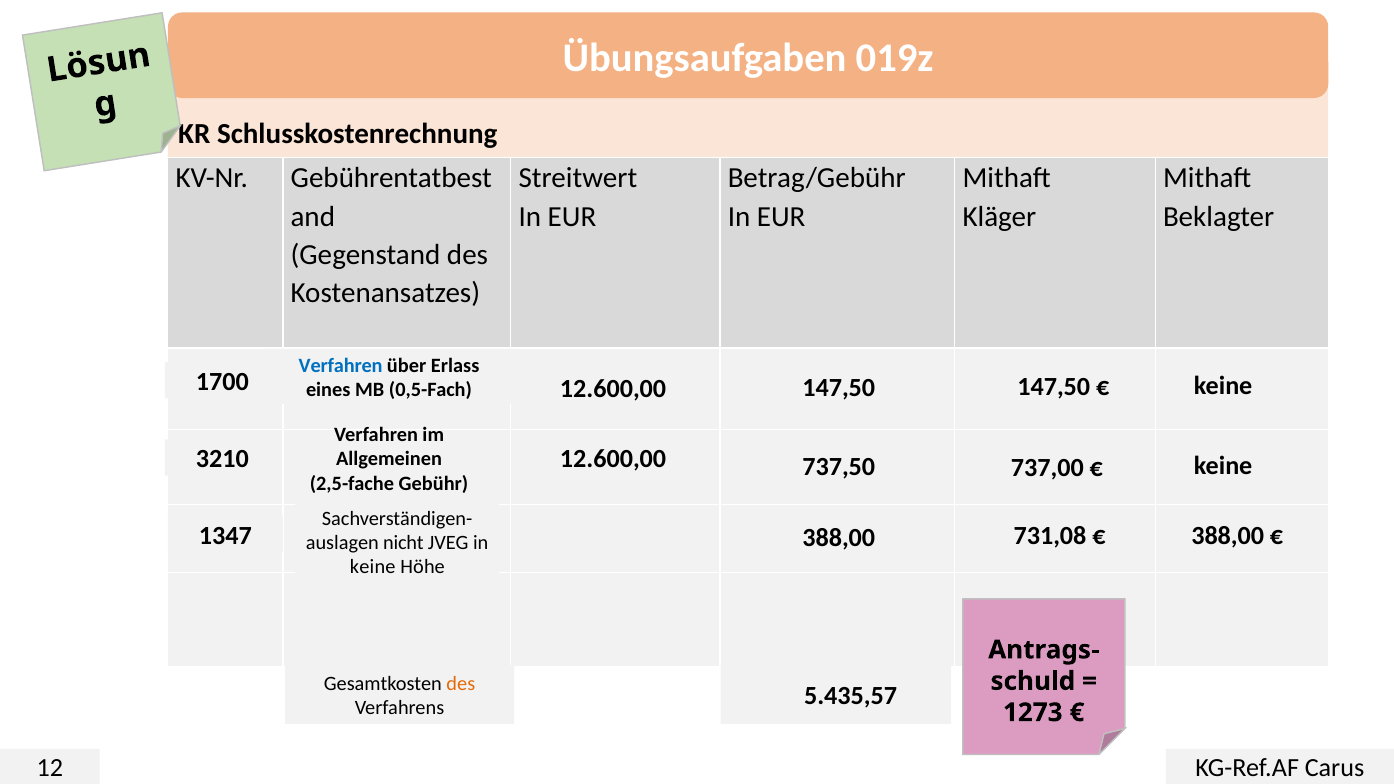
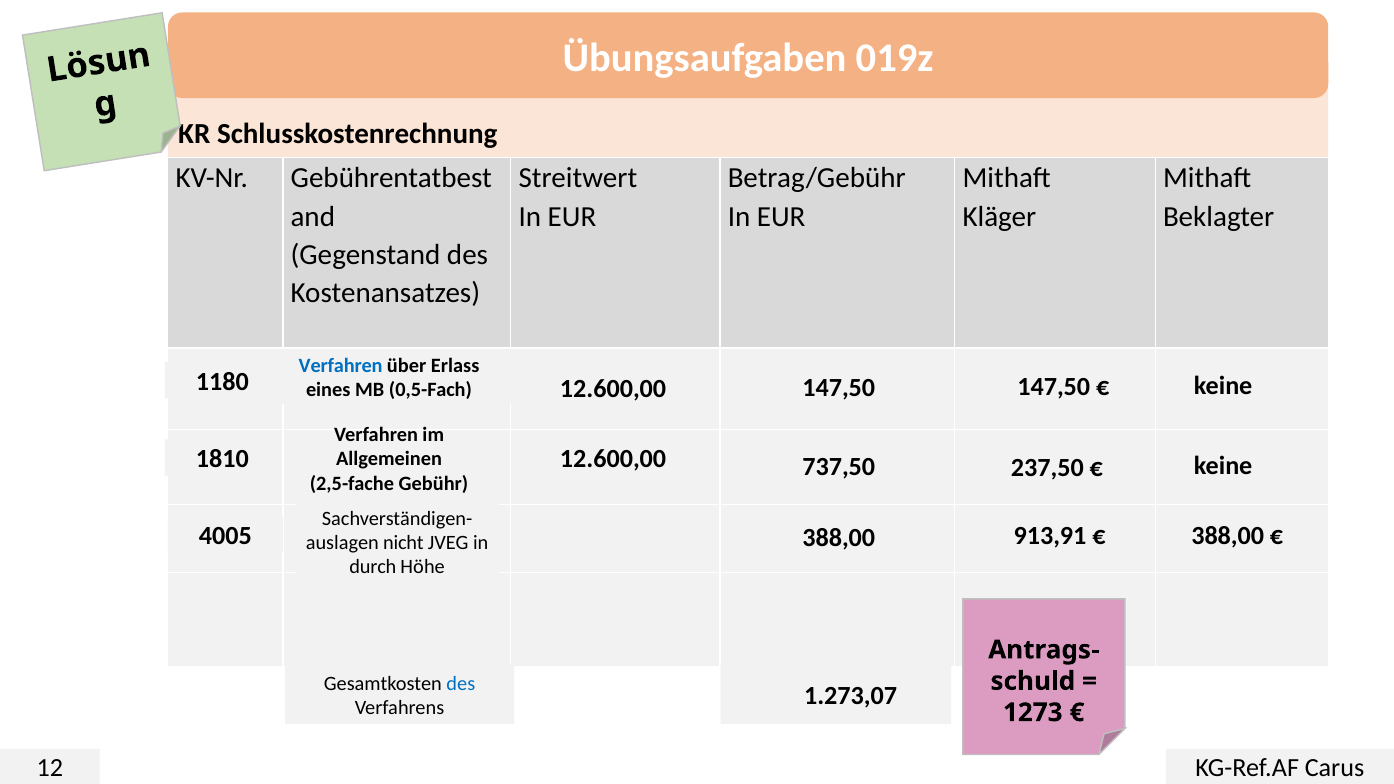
1700: 1700 -> 1180
737,00: 737,00 -> 237,50
3210: 3210 -> 1810
1347: 1347 -> 4005
731,08: 731,08 -> 913,91
keine at (373, 567): keine -> durch
des at (461, 684) colour: orange -> blue
5.435,57: 5.435,57 -> 1.273,07
